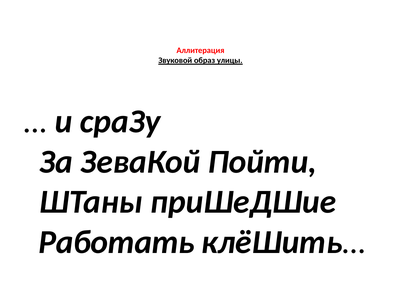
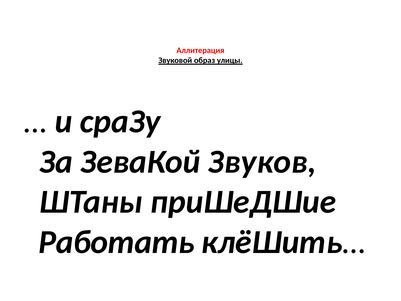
Пойти: Пойти -> Звуков
